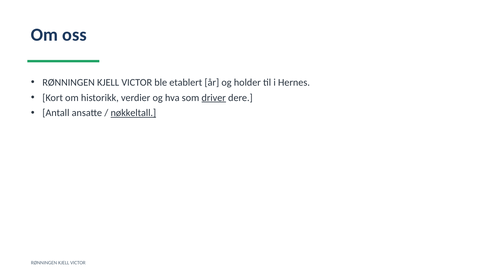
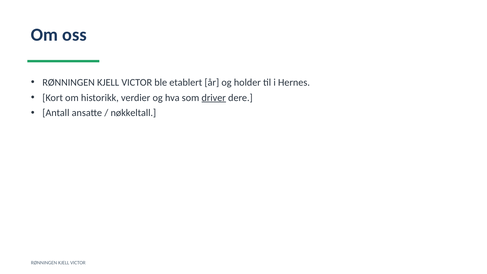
nøkkeltall underline: present -> none
